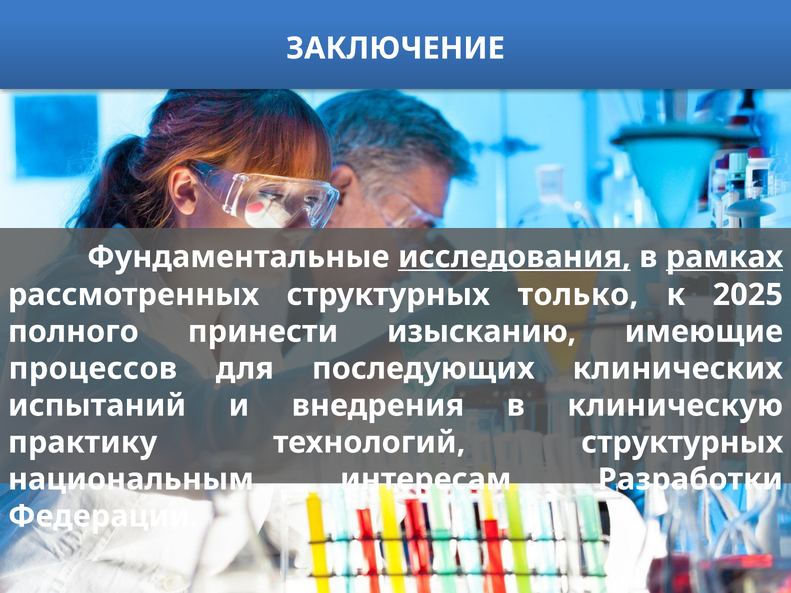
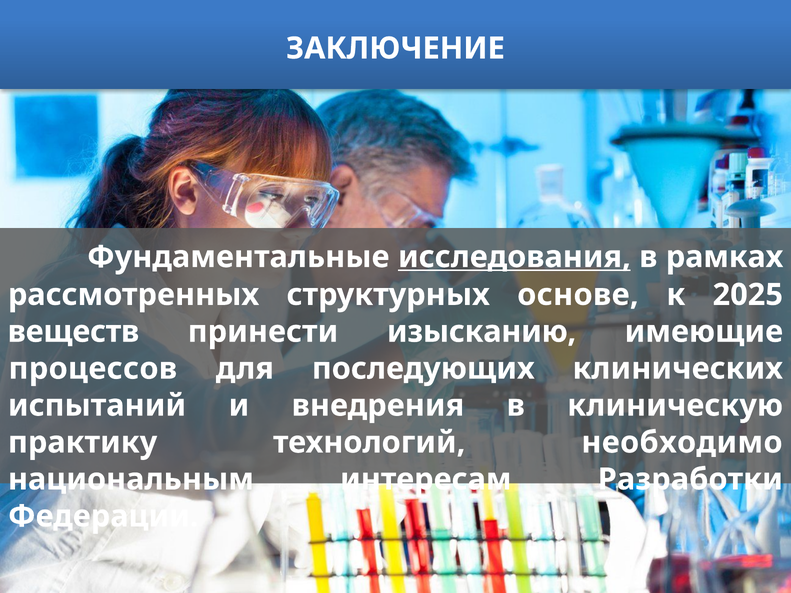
рамках underline: present -> none
только: только -> основе
полного: полного -> веществ
технологий структурных: структурных -> необходимо
